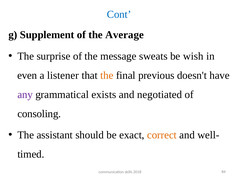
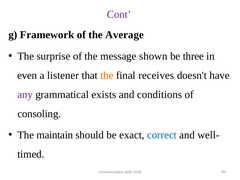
Cont colour: blue -> purple
Supplement: Supplement -> Framework
sweats: sweats -> shown
wish: wish -> three
previous: previous -> receives
negotiated: negotiated -> conditions
assistant: assistant -> maintain
correct colour: orange -> blue
